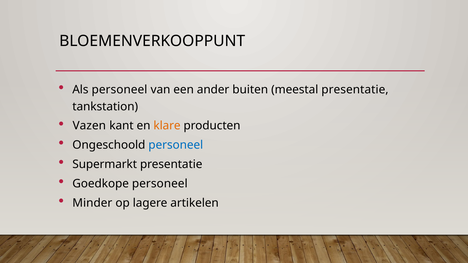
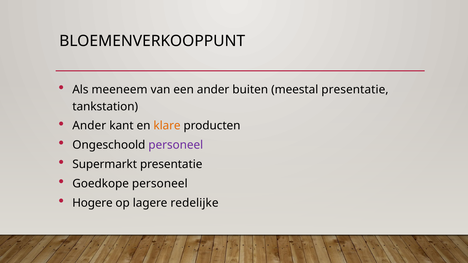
Als personeel: personeel -> meeneem
Vazen at (89, 126): Vazen -> Ander
personeel at (176, 145) colour: blue -> purple
Minder: Minder -> Hogere
artikelen: artikelen -> redelijke
